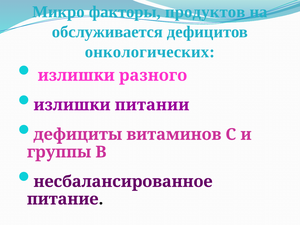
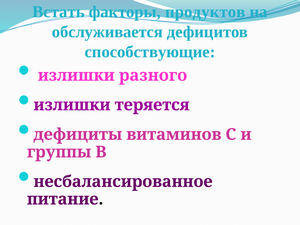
Микро: Микро -> Встать
онкологических: онкологических -> способствующие
питании: питании -> теряется
